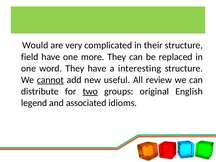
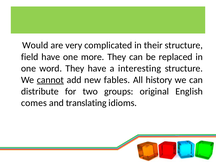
useful: useful -> fables
review: review -> history
two underline: present -> none
legend: legend -> comes
associated: associated -> translating
